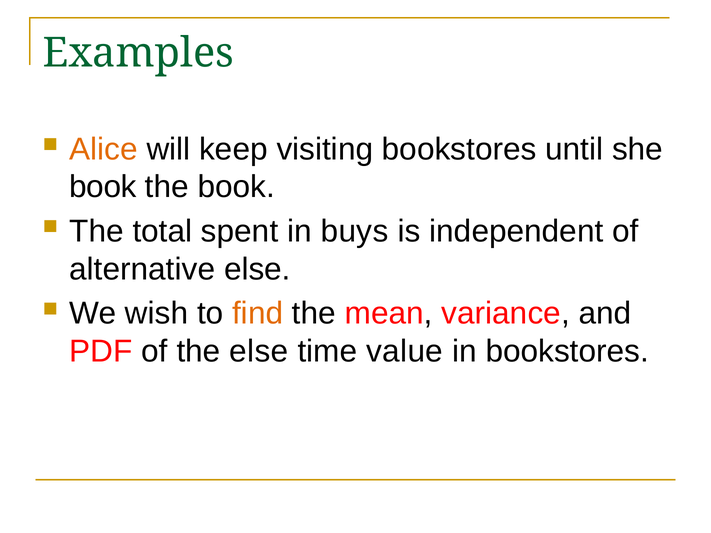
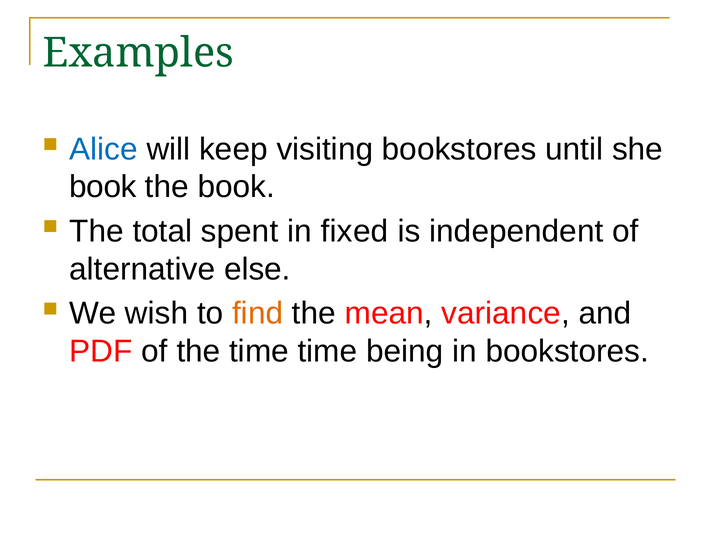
Alice colour: orange -> blue
buys: buys -> fixed
the else: else -> time
value: value -> being
